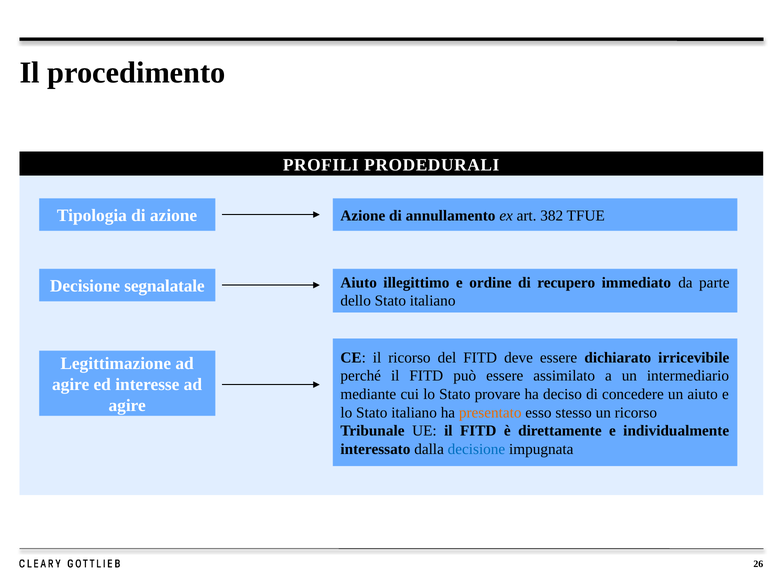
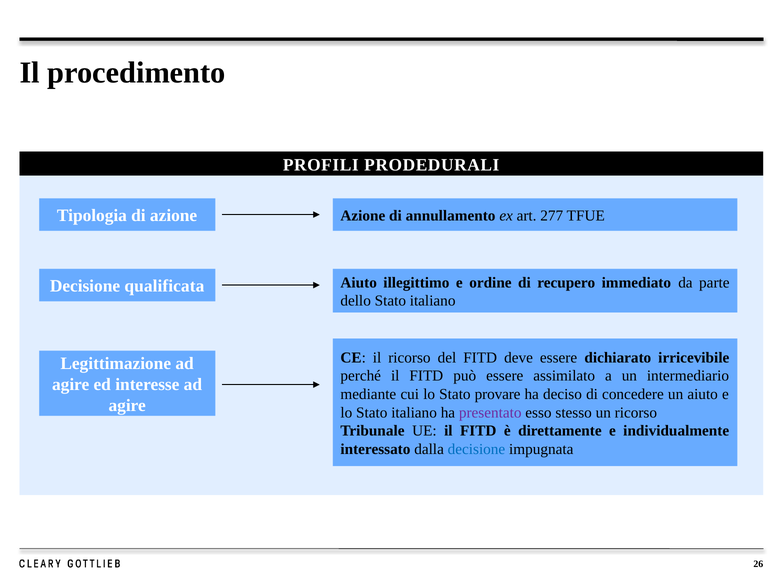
382: 382 -> 277
segnalatale: segnalatale -> qualificata
presentato colour: orange -> purple
